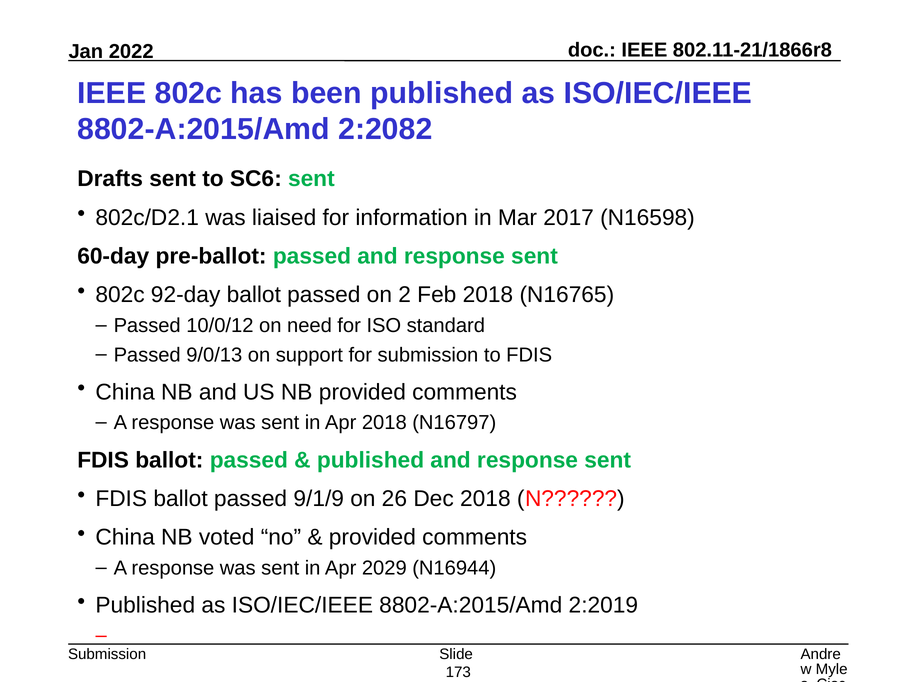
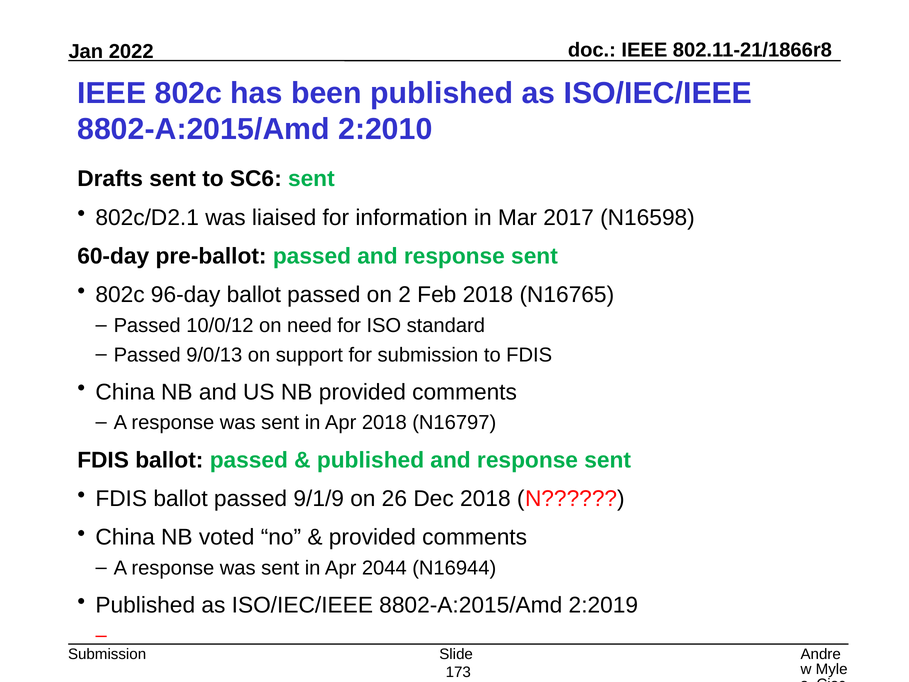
2:2082: 2:2082 -> 2:2010
92-day: 92-day -> 96-day
2029: 2029 -> 2044
